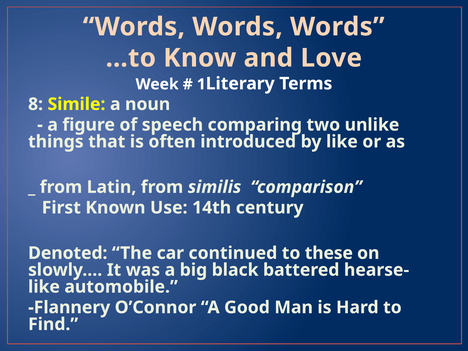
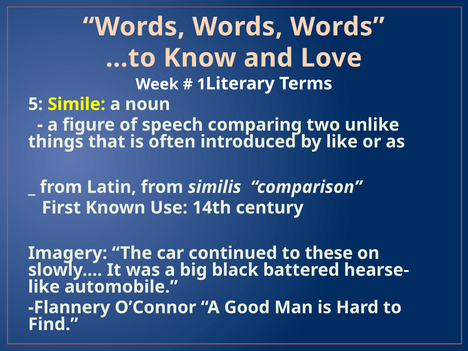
8: 8 -> 5
Denoted: Denoted -> Imagery
